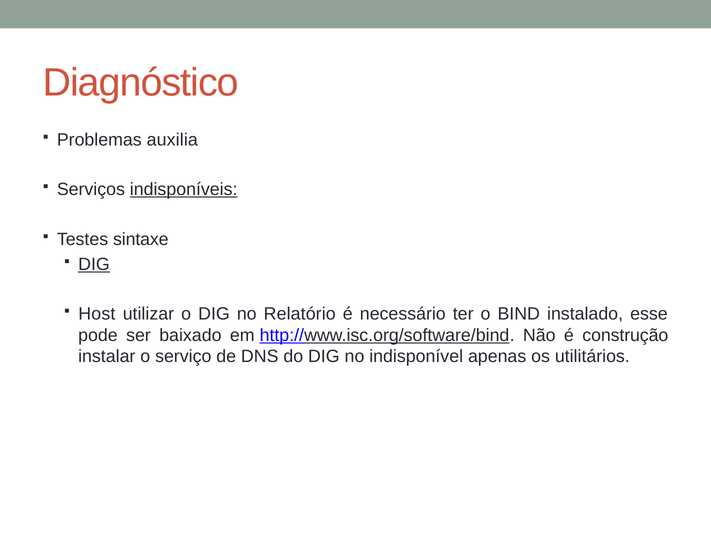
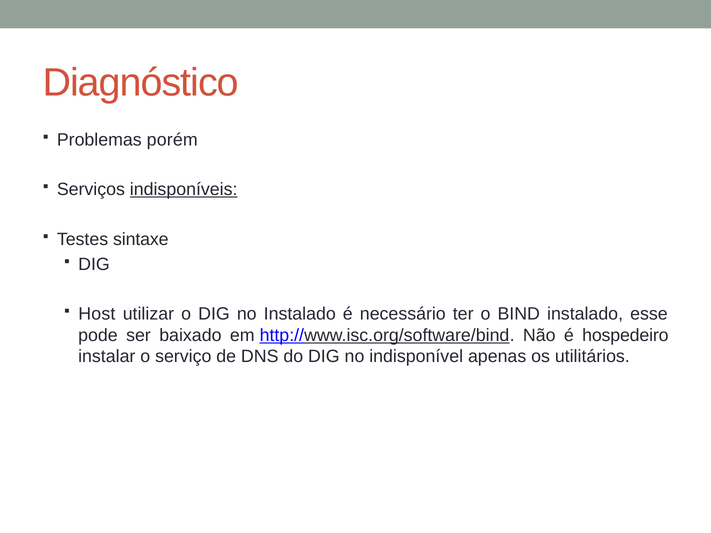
auxilia: auxilia -> porém
DIG at (94, 264) underline: present -> none
no Relatório: Relatório -> Instalado
construção: construção -> hospedeiro
